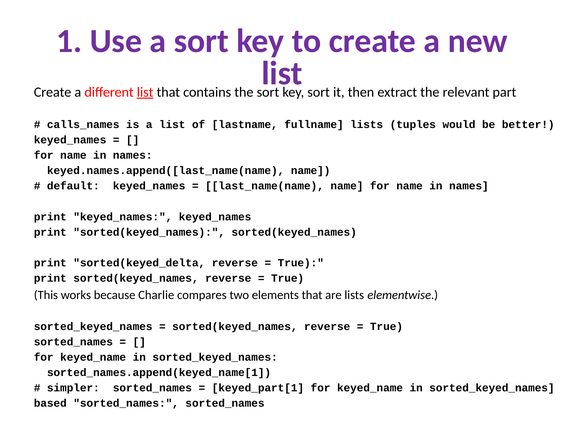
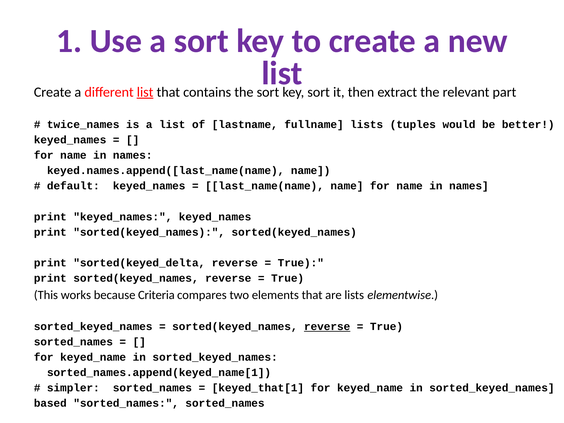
calls_names: calls_names -> twice_names
Charlie: Charlie -> Criteria
reverse at (327, 326) underline: none -> present
keyed_part[1: keyed_part[1 -> keyed_that[1
